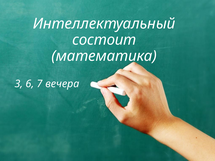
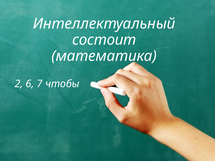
3: 3 -> 2
вечера: вечера -> чтобы
